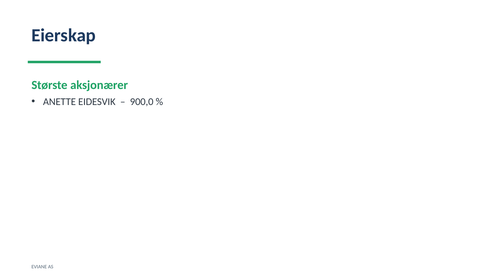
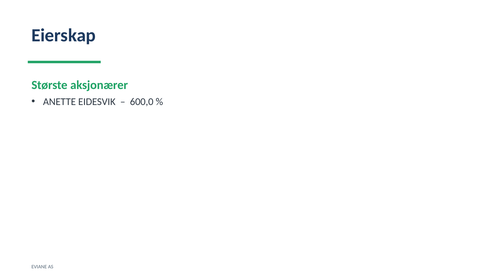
900,0: 900,0 -> 600,0
